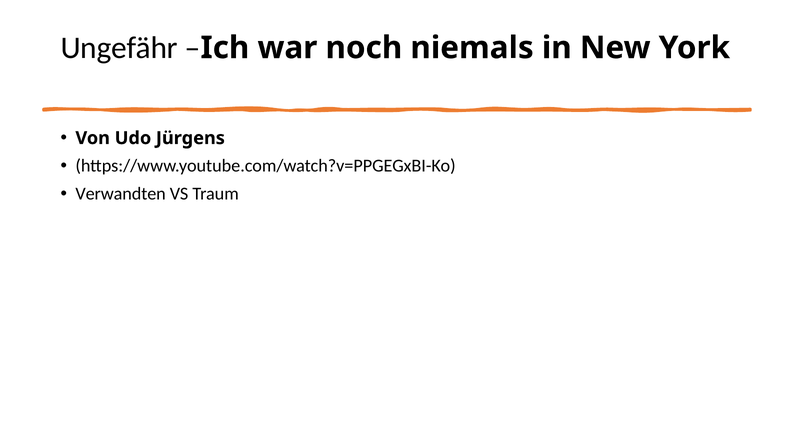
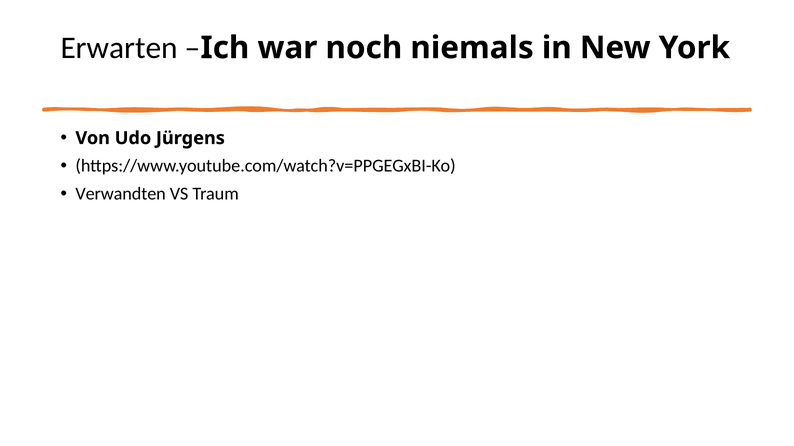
Ungefähr: Ungefähr -> Erwarten
